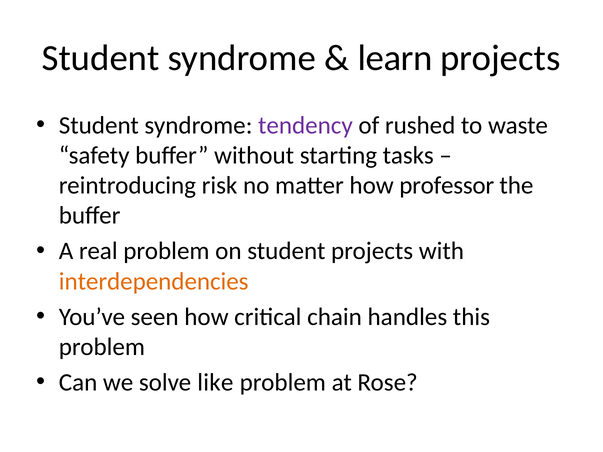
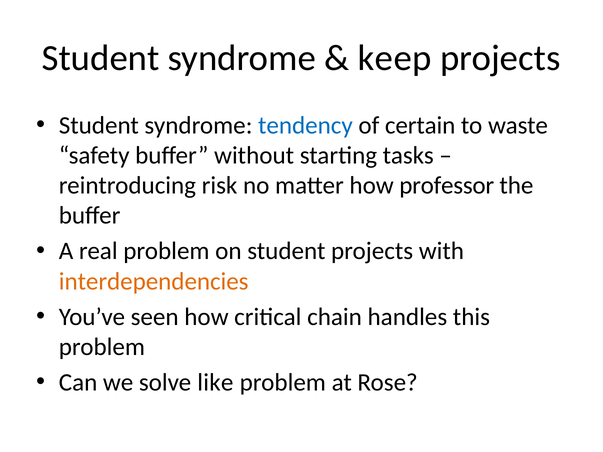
learn: learn -> keep
tendency colour: purple -> blue
rushed: rushed -> certain
